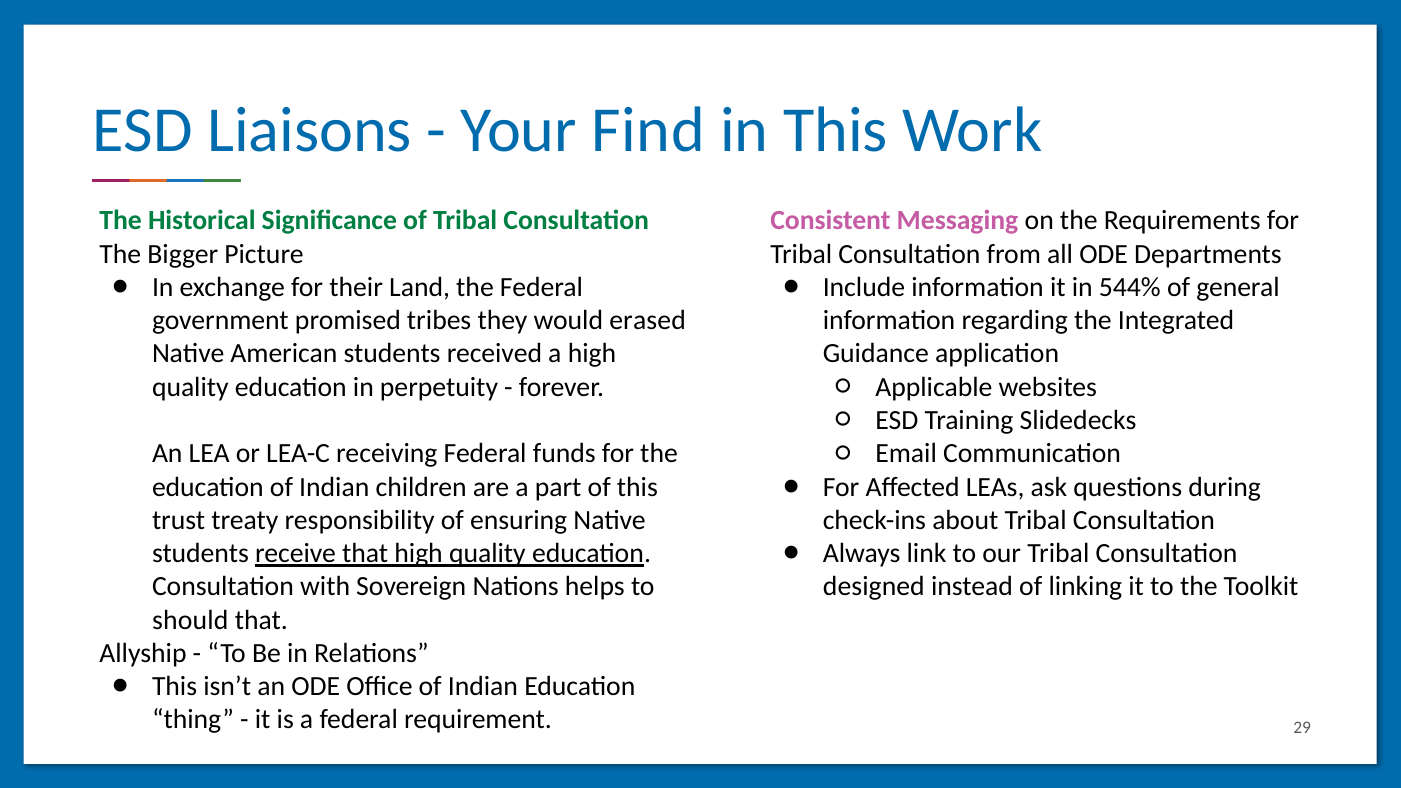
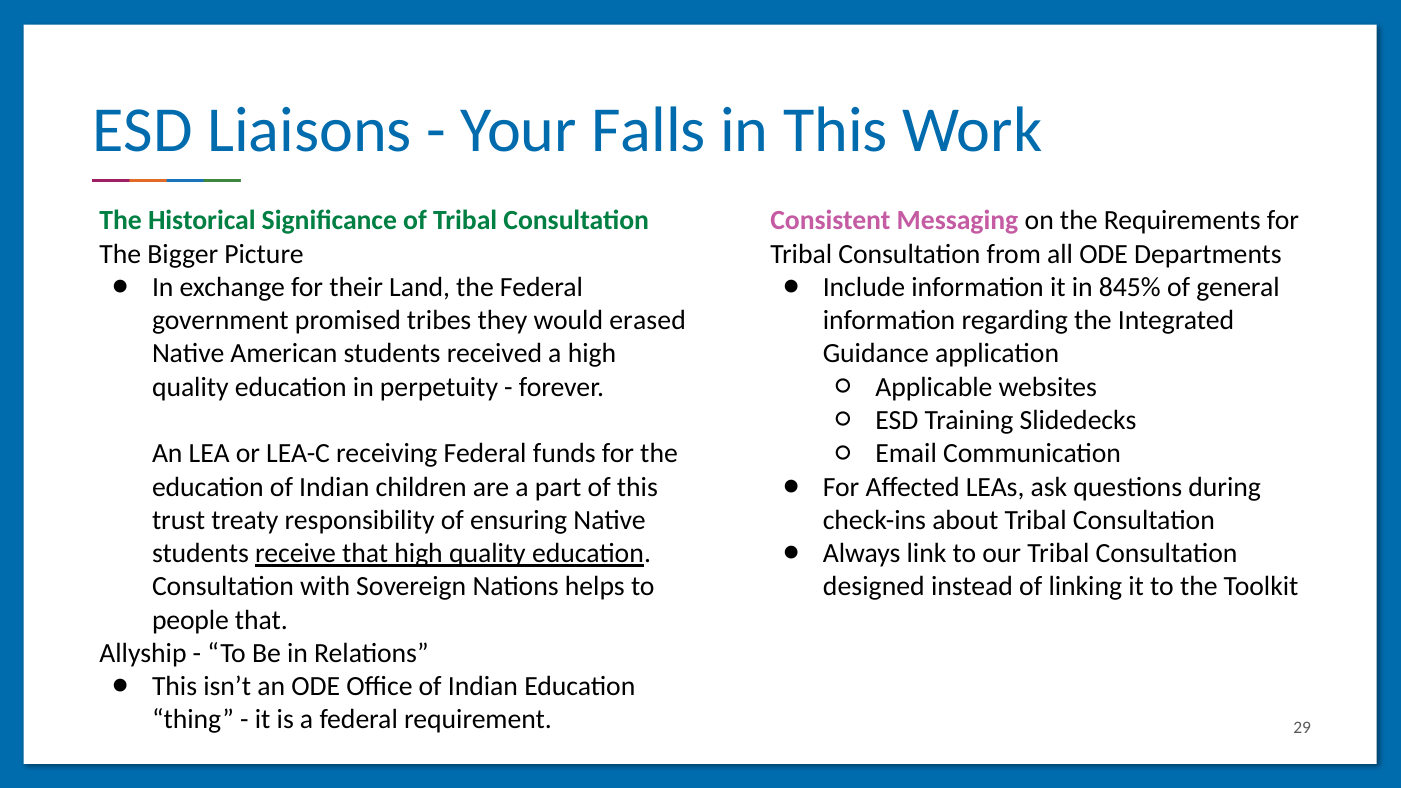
Find: Find -> Falls
544%: 544% -> 845%
should: should -> people
